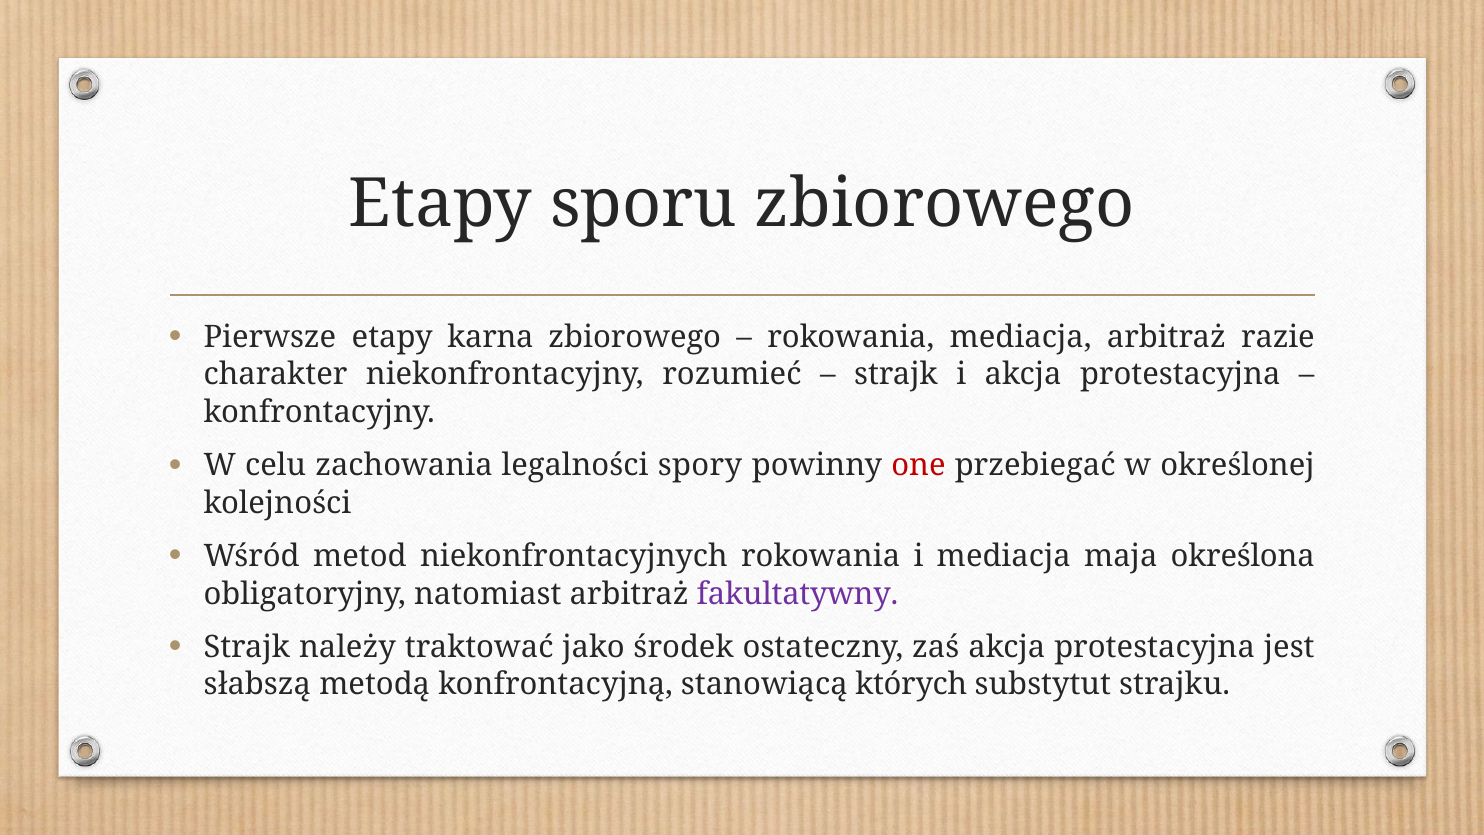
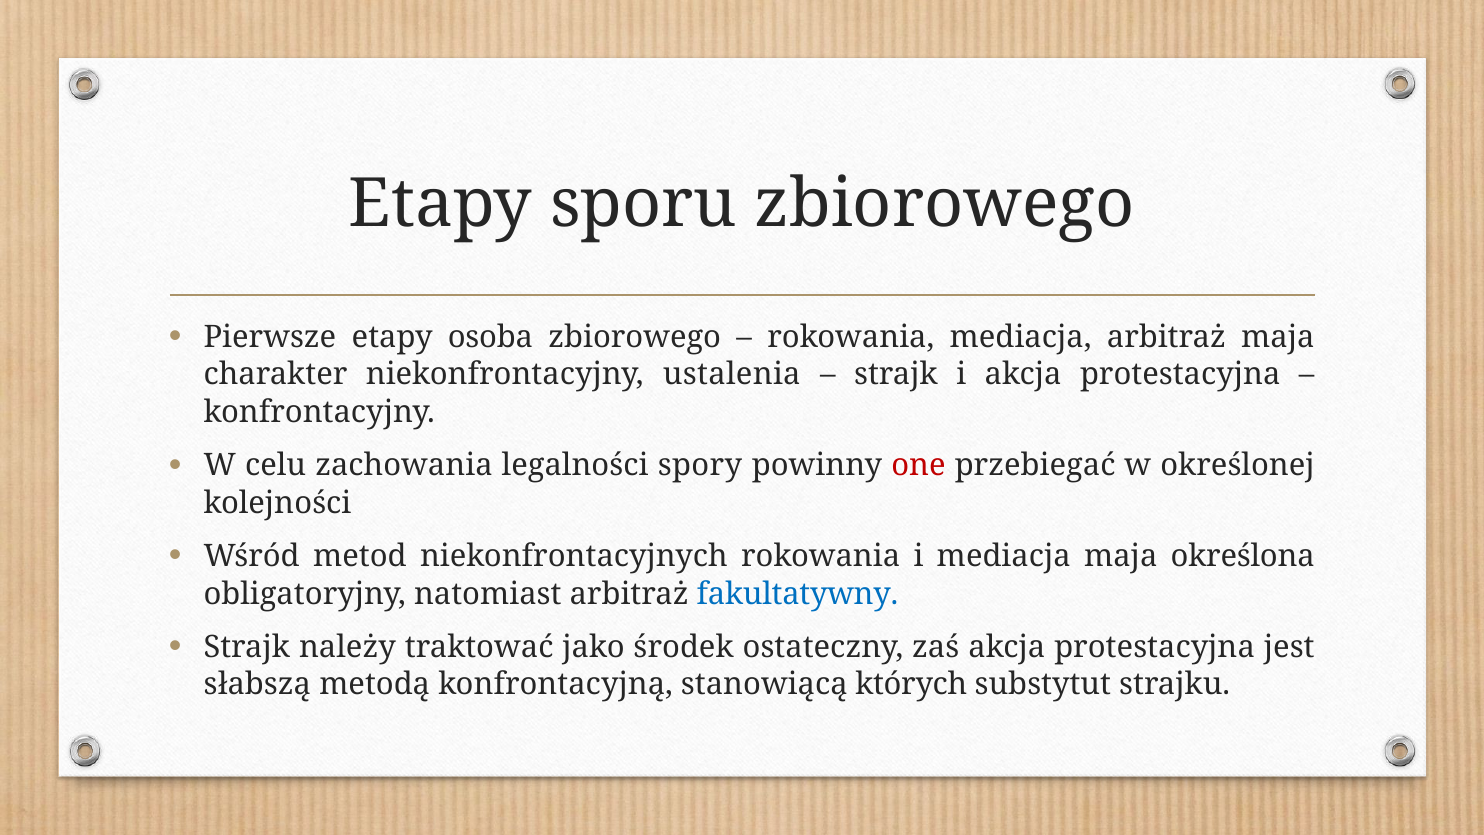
karna: karna -> osoba
arbitraż razie: razie -> maja
rozumieć: rozumieć -> ustalenia
fakultatywny colour: purple -> blue
